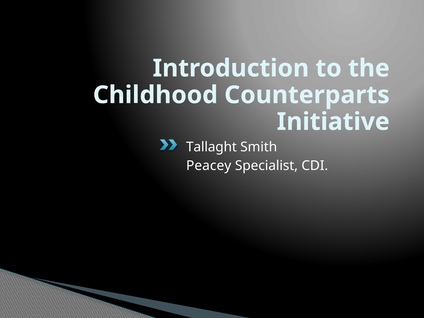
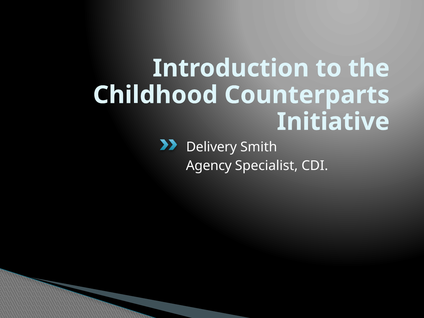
Tallaght: Tallaght -> Delivery
Peacey: Peacey -> Agency
